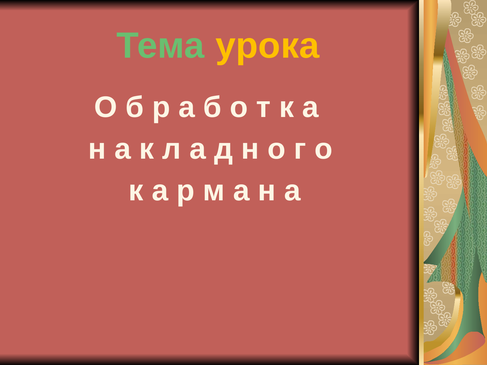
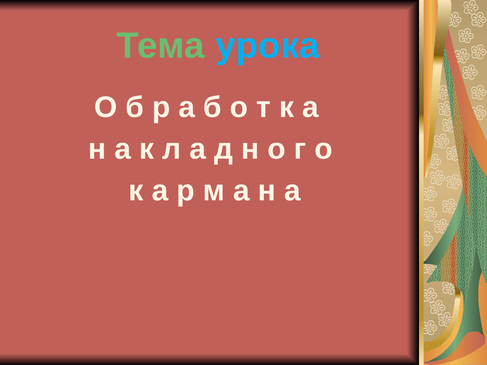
урока colour: yellow -> light blue
